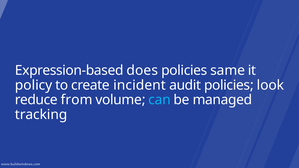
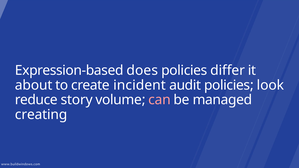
same: same -> differ
policy: policy -> about
from: from -> story
can colour: light blue -> pink
tracking: tracking -> creating
